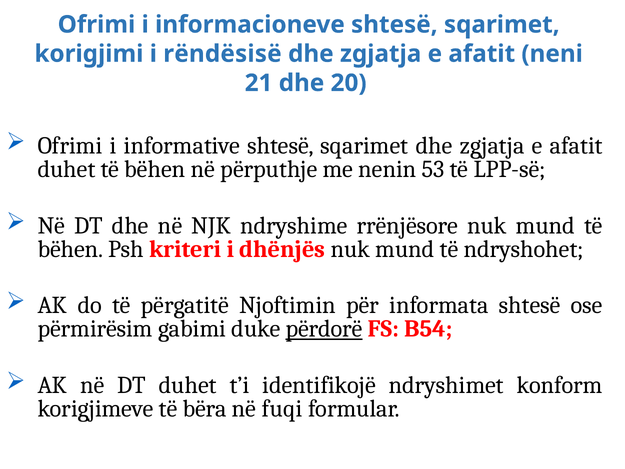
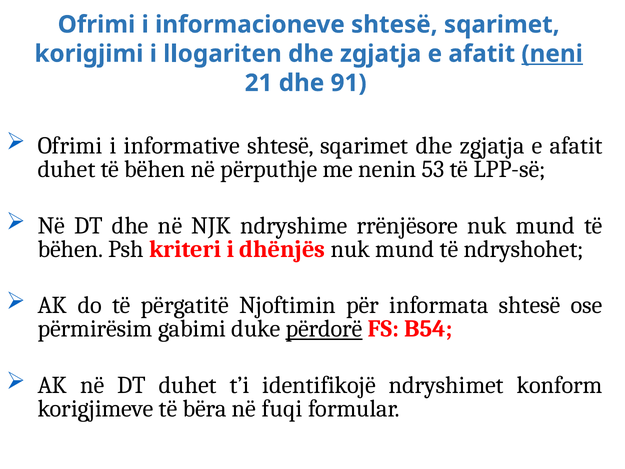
rëndësisë: rëndësisë -> llogariten
neni underline: none -> present
20: 20 -> 91
